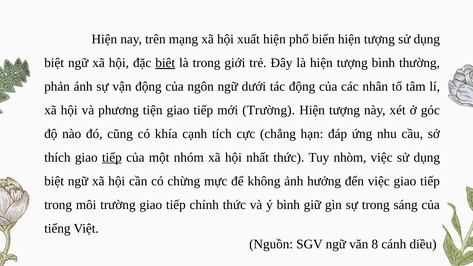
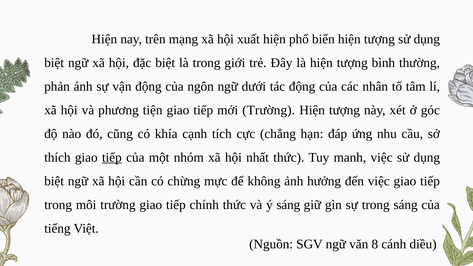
biệt at (165, 63) underline: present -> none
nhòm: nhòm -> manh
ý bình: bình -> sáng
